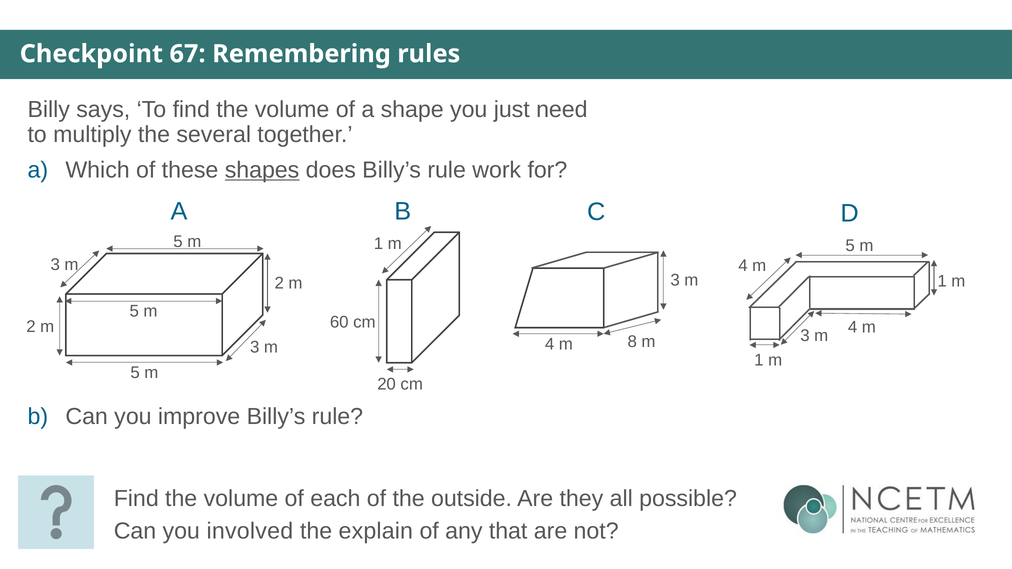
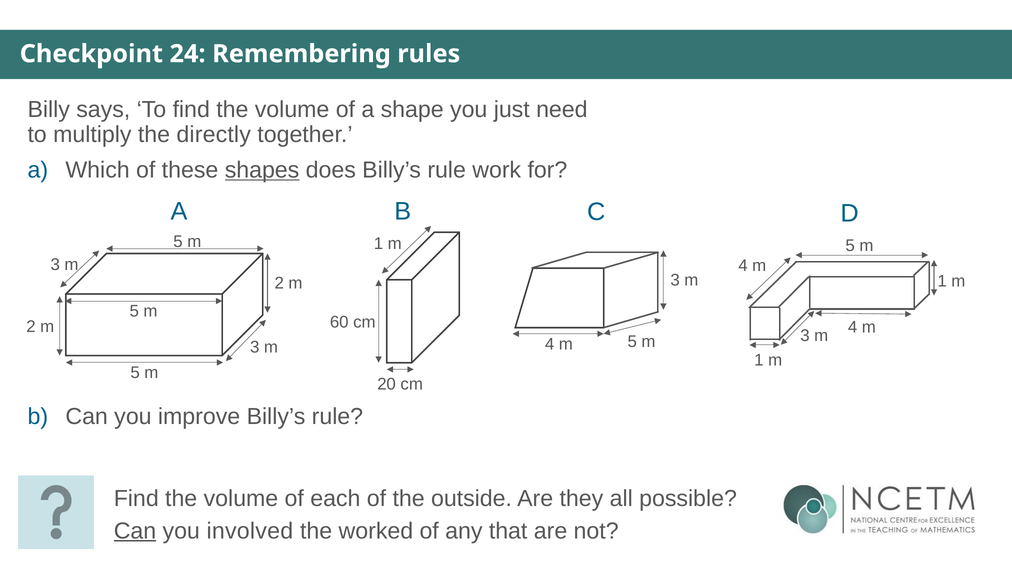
67: 67 -> 24
several: several -> directly
8 at (632, 342): 8 -> 5
Can at (135, 531) underline: none -> present
explain: explain -> worked
